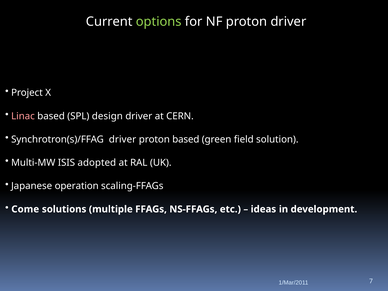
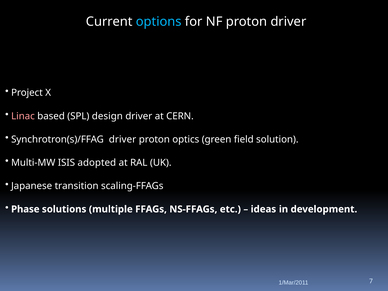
options colour: light green -> light blue
proton based: based -> optics
operation: operation -> transition
Come: Come -> Phase
